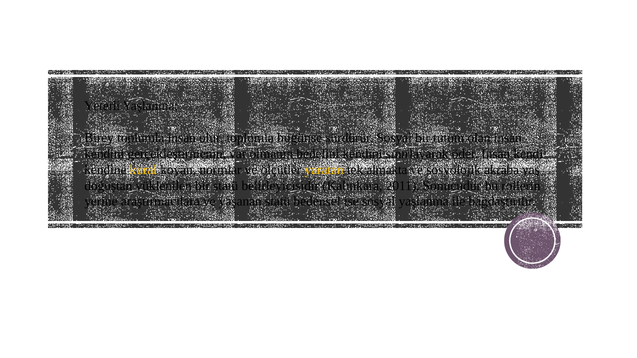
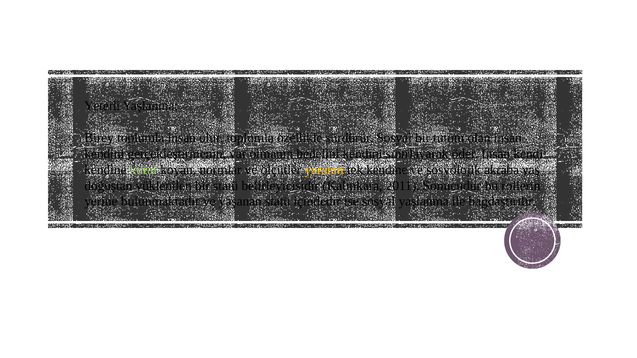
bugünse: bugünse -> özellikle
kural colour: yellow -> light green
tek almakta: almakta -> kendine
araştırmacılara: araştırmacılara -> bulunmaktadır
bedensel: bedensel -> içindedir
